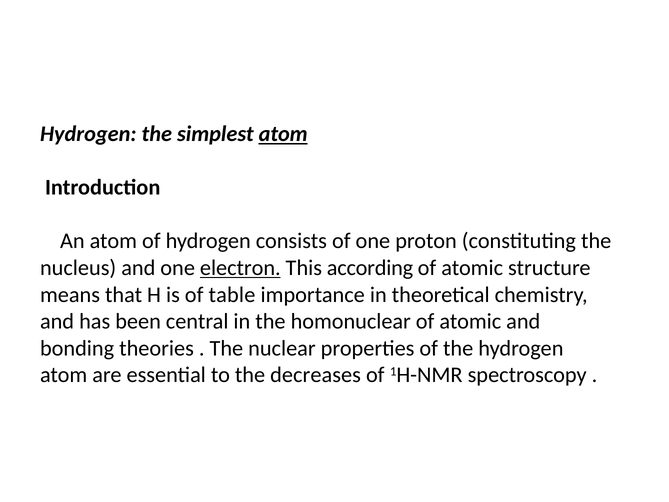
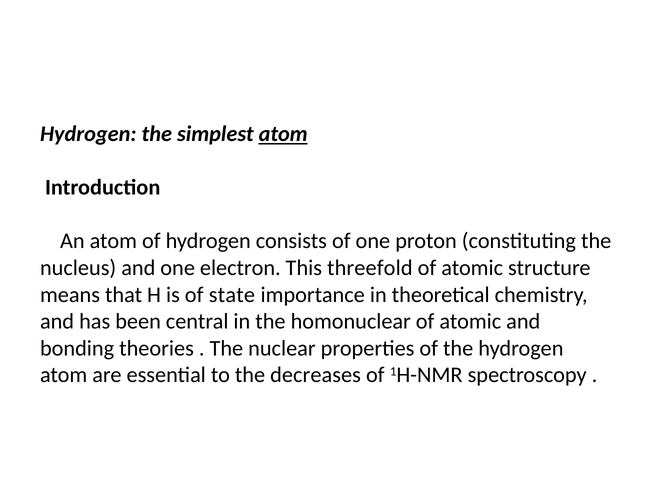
electron underline: present -> none
according: according -> threefold
table: table -> state
